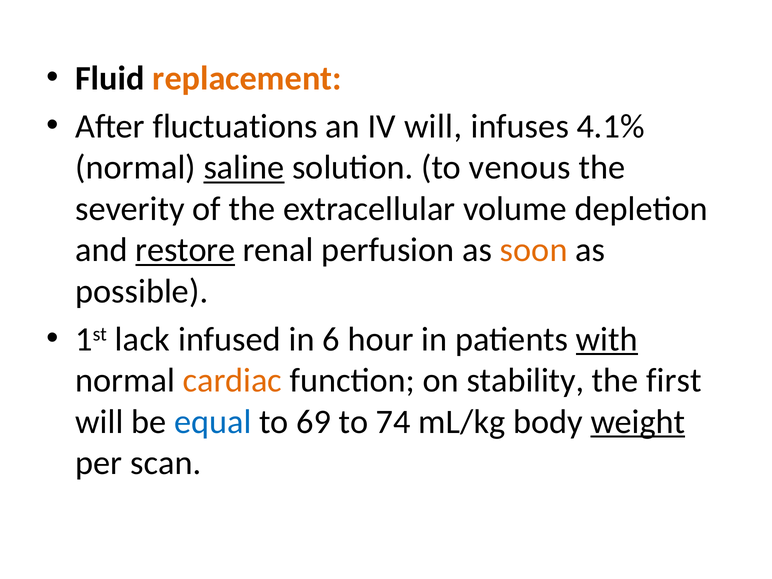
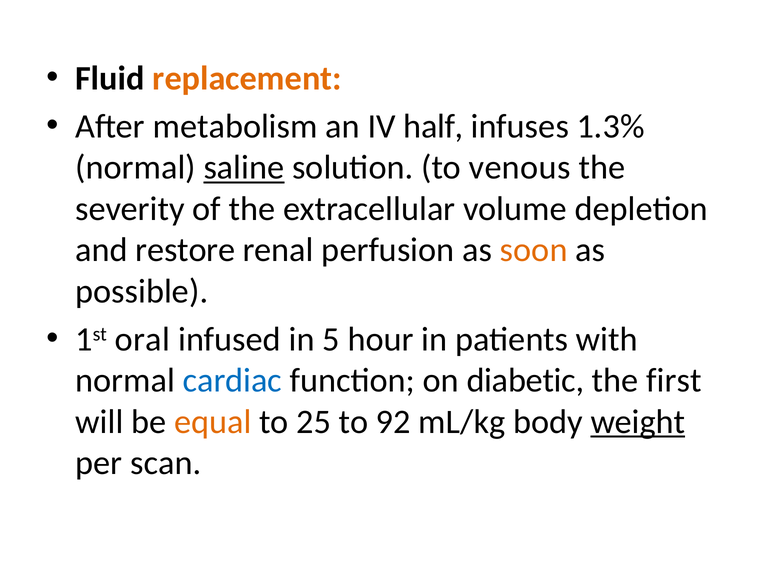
fluctuations: fluctuations -> metabolism
IV will: will -> half
4.1%: 4.1% -> 1.3%
restore underline: present -> none
lack: lack -> oral
6: 6 -> 5
with underline: present -> none
cardiac colour: orange -> blue
stability: stability -> diabetic
equal colour: blue -> orange
69: 69 -> 25
74: 74 -> 92
